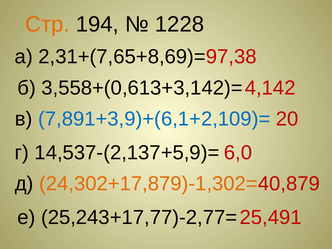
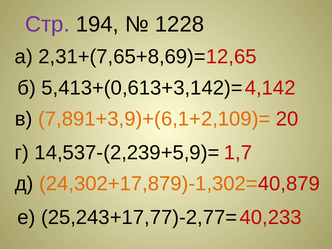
Стр colour: orange -> purple
97,38: 97,38 -> 12,65
3,558+(0,613+3,142)=: 3,558+(0,613+3,142)= -> 5,413+(0,613+3,142)=
7,891+3,9)+(6,1+2,109)= colour: blue -> orange
14,537-(2,137+5,9)=: 14,537-(2,137+5,9)= -> 14,537-(2,239+5,9)=
6,0: 6,0 -> 1,7
25,491: 25,491 -> 40,233
